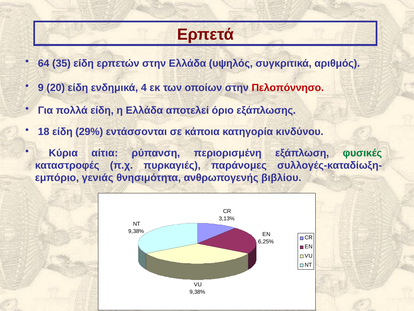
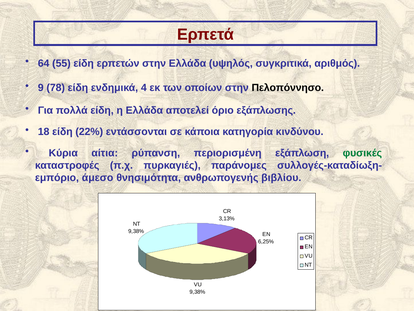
35: 35 -> 55
20: 20 -> 78
Πελοπόννησο colour: red -> black
29%: 29% -> 22%
γενιάς: γενιάς -> άμεσο
